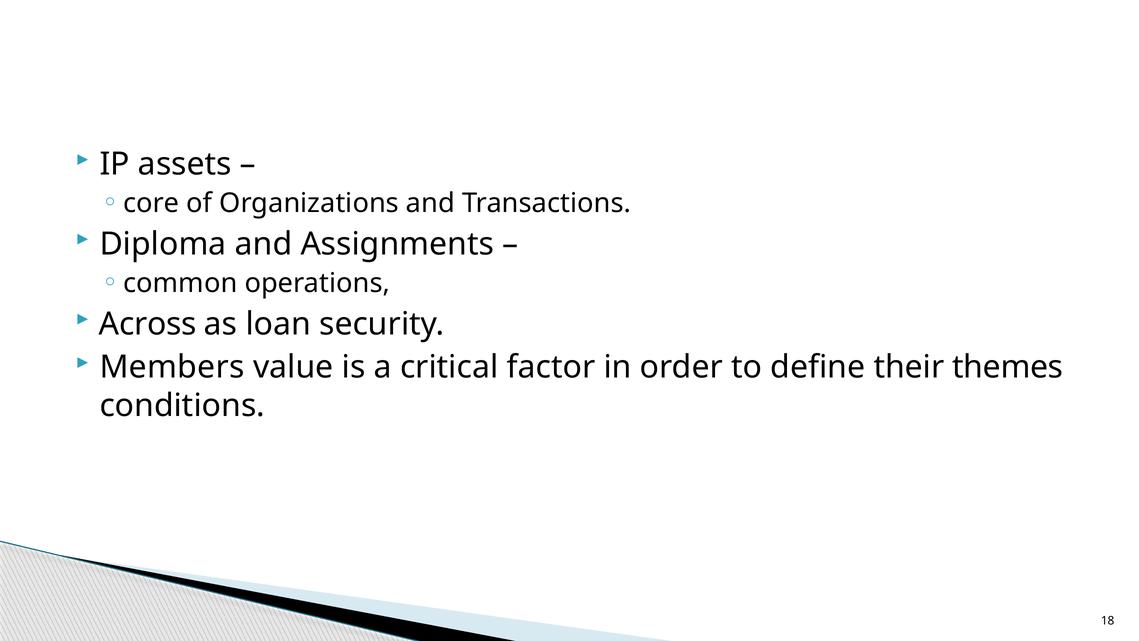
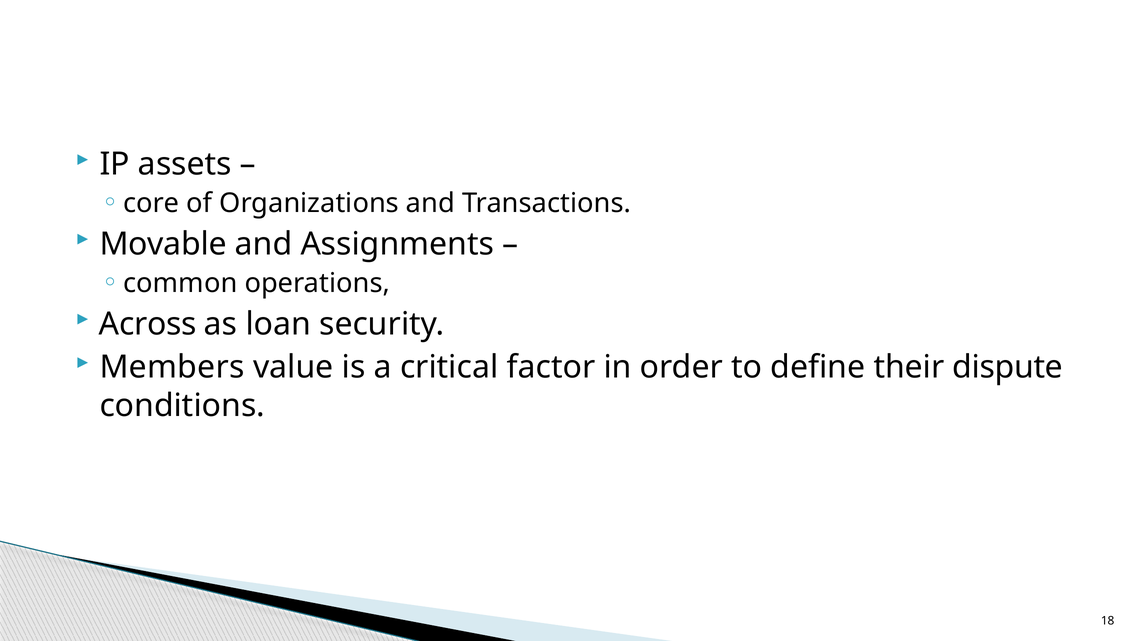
Diploma: Diploma -> Movable
themes: themes -> dispute
